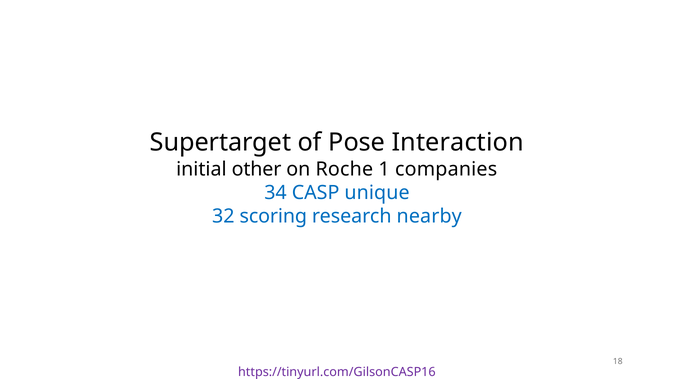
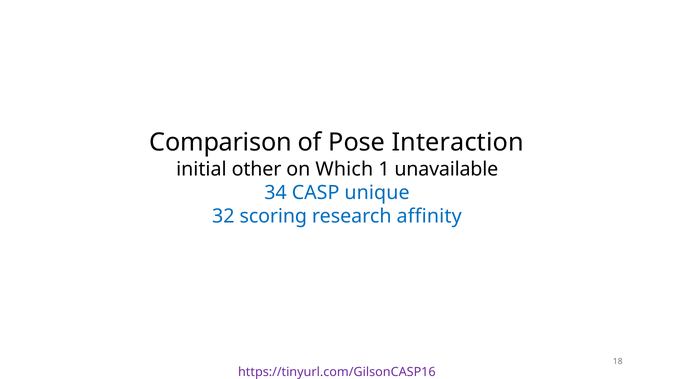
Supertarget: Supertarget -> Comparison
Roche: Roche -> Which
companies: companies -> unavailable
nearby: nearby -> affinity
